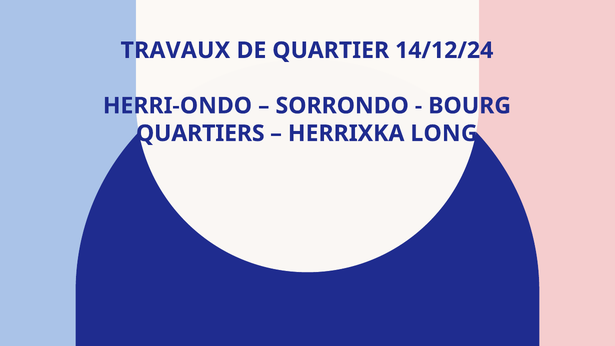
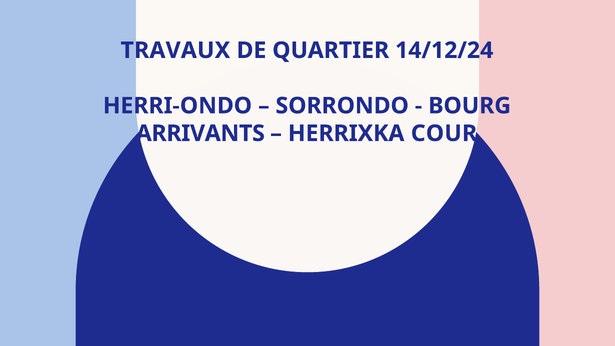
QUARTIERS: QUARTIERS -> ARRIVANTS
LONG: LONG -> COUR
